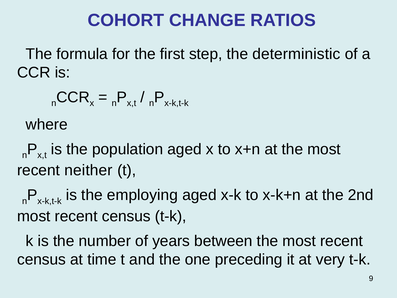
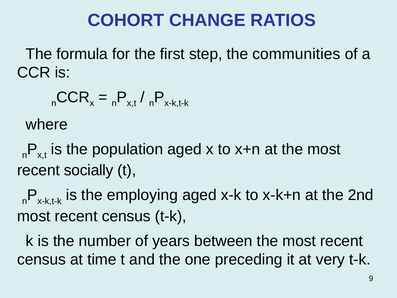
deterministic: deterministic -> communities
neither: neither -> socially
